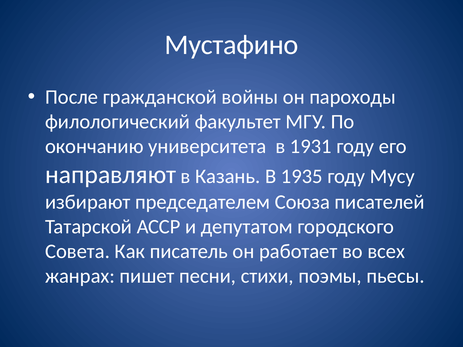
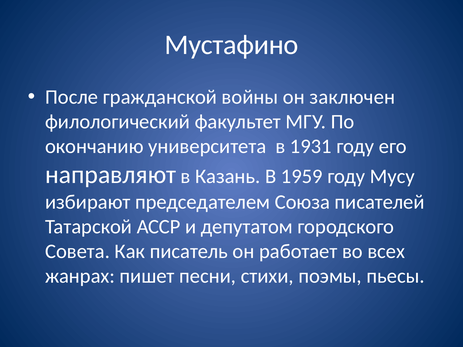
пароходы: пароходы -> заключен
1935: 1935 -> 1959
